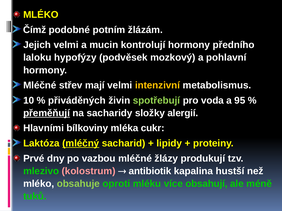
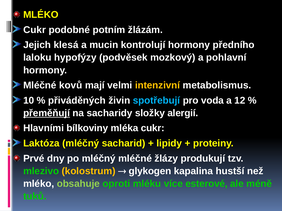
Čímž at (35, 30): Čímž -> Cukr
Jejich velmi: velmi -> klesá
střev: střev -> kovů
spotřebují colour: light green -> light blue
95: 95 -> 12
mléčný at (81, 144) underline: present -> none
po vazbou: vazbou -> mléčný
kolostrum colour: pink -> yellow
antibiotik: antibiotik -> glykogen
obsahují: obsahují -> esterové
